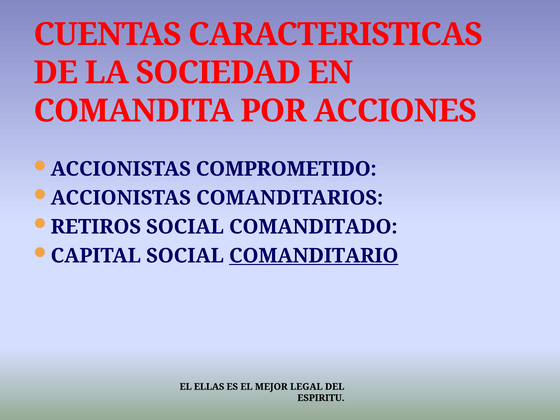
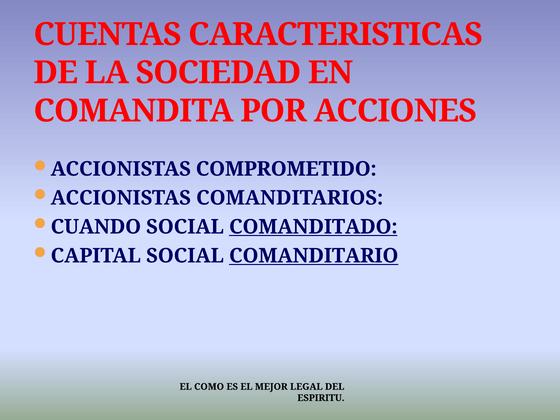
RETIROS: RETIROS -> CUANDO
COMANDITADO underline: none -> present
ELLAS: ELLAS -> COMO
